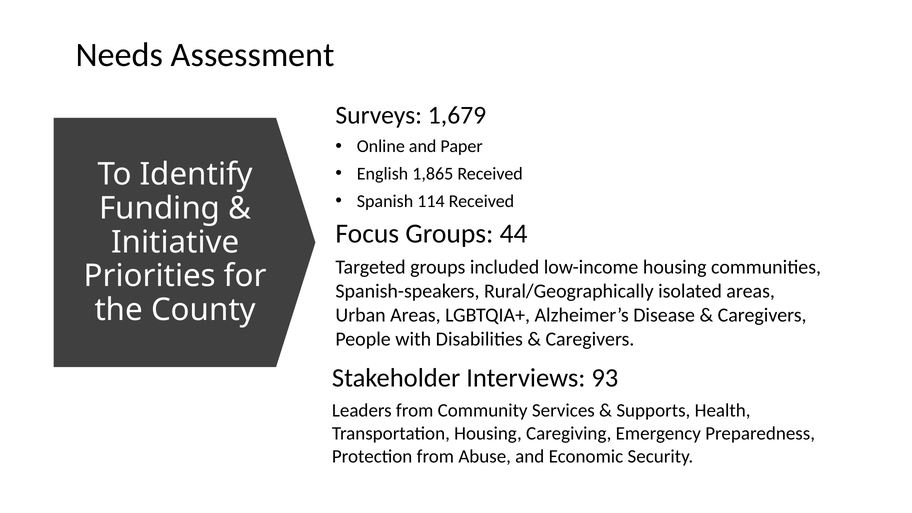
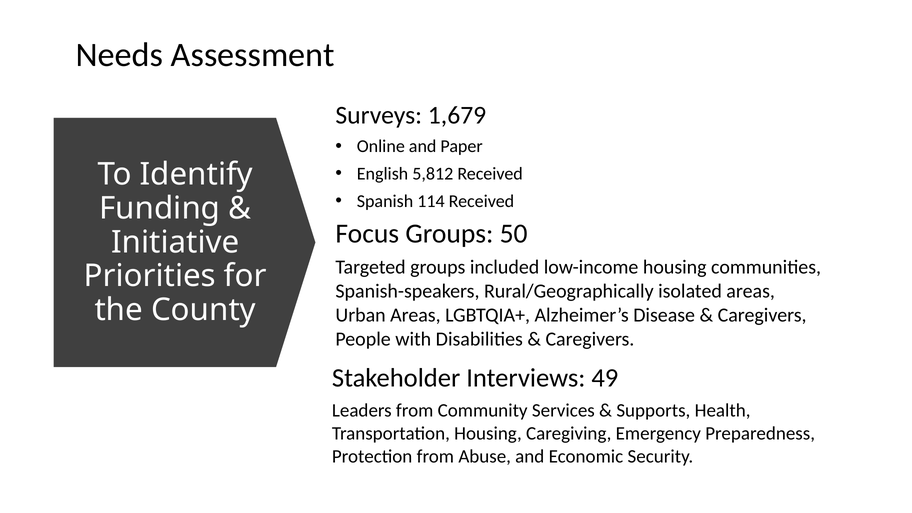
1,865: 1,865 -> 5,812
44: 44 -> 50
93: 93 -> 49
